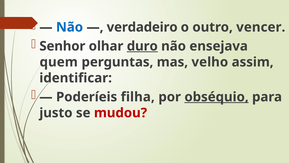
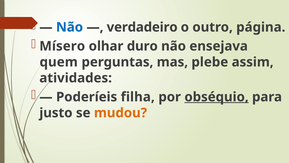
vencer: vencer -> página
Senhor: Senhor -> Mísero
duro underline: present -> none
velho: velho -> plebe
identificar: identificar -> atividades
mudou colour: red -> orange
